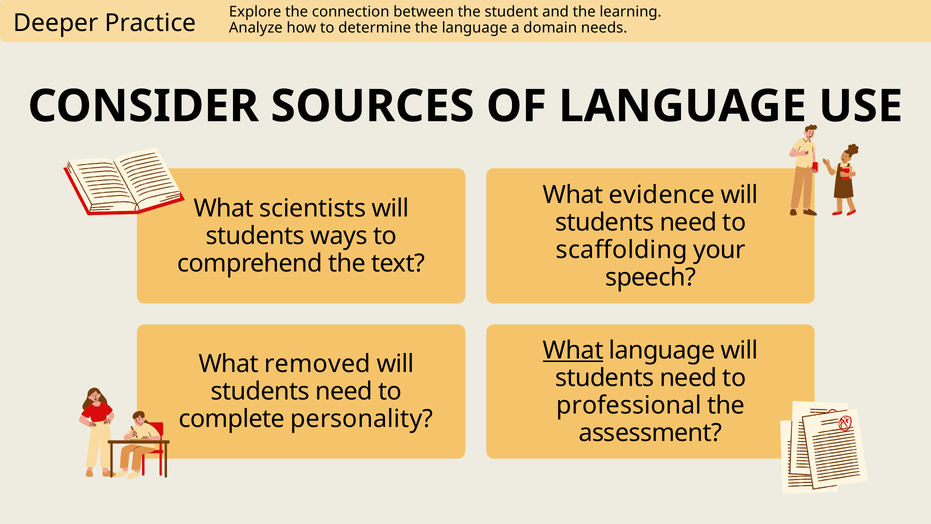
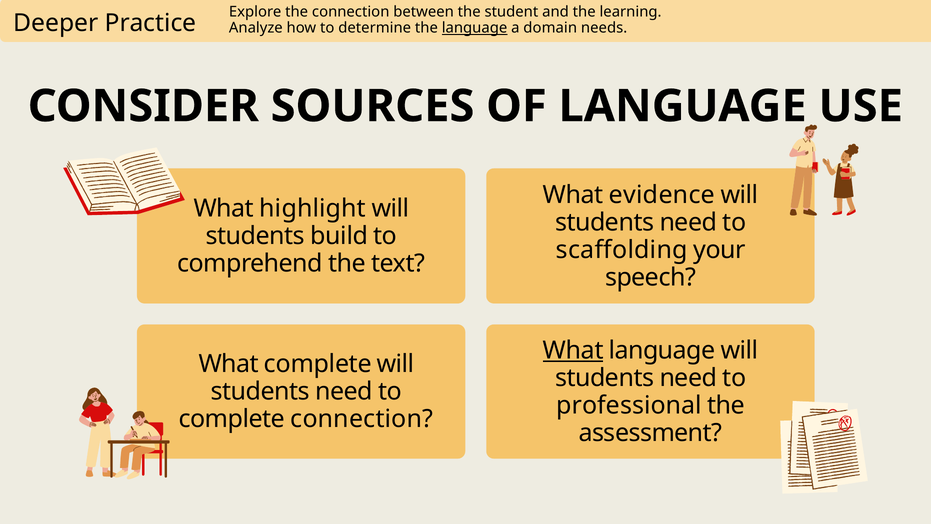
language at (475, 28) underline: none -> present
scientists: scientists -> highlight
ways: ways -> build
What removed: removed -> complete
complete personality: personality -> connection
